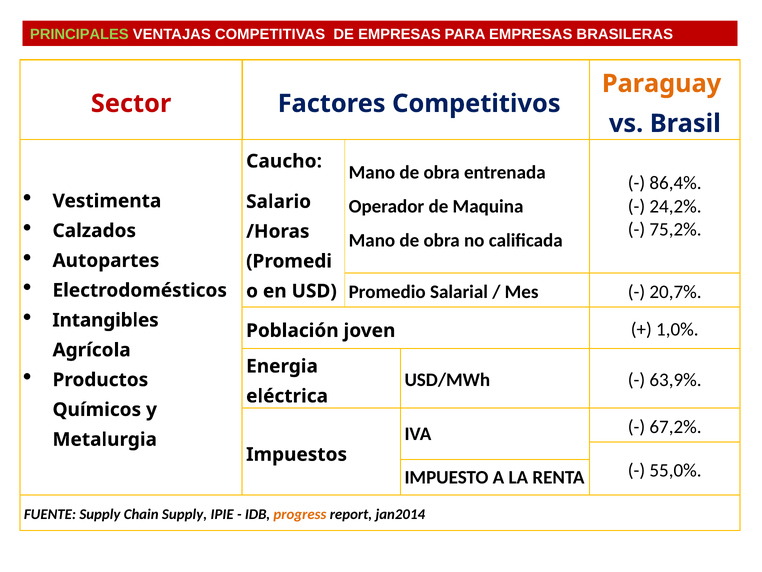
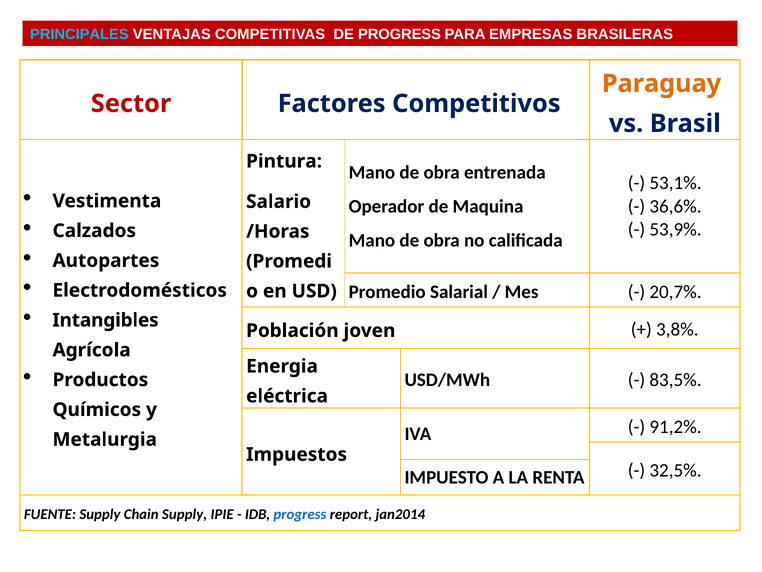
PRINCIPALES colour: light green -> light blue
DE EMPRESAS: EMPRESAS -> PROGRESS
Caucho: Caucho -> Pintura
86,4%: 86,4% -> 53,1%
24,2%: 24,2% -> 36,6%
75,2%: 75,2% -> 53,9%
1,0%: 1,0% -> 3,8%
63,9%: 63,9% -> 83,5%
67,2%: 67,2% -> 91,2%
55,0%: 55,0% -> 32,5%
progress at (300, 514) colour: orange -> blue
